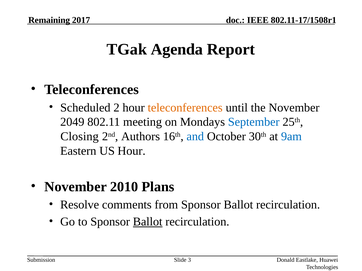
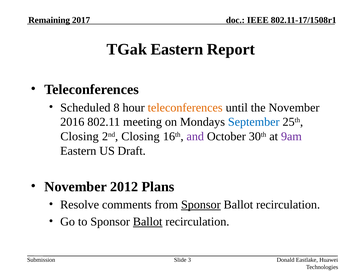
TGak Agenda: Agenda -> Eastern
2: 2 -> 8
2049: 2049 -> 2016
2nd Authors: Authors -> Closing
and colour: blue -> purple
9am colour: blue -> purple
US Hour: Hour -> Draft
2010: 2010 -> 2012
Sponsor at (201, 205) underline: none -> present
